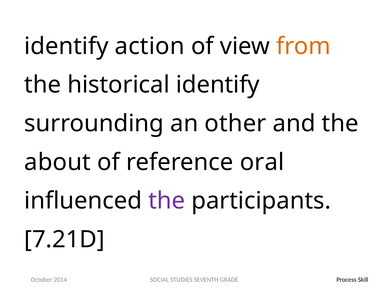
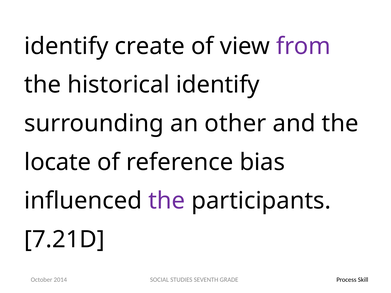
action: action -> create
from colour: orange -> purple
about: about -> locate
oral: oral -> bias
